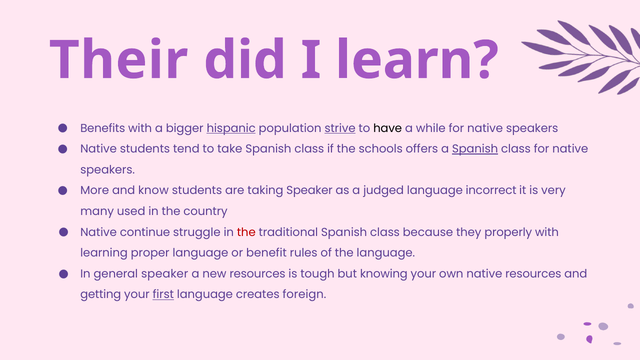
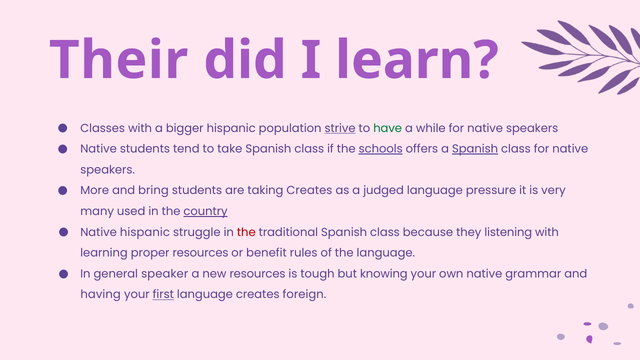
Benefits: Benefits -> Classes
hispanic at (231, 128) underline: present -> none
have colour: black -> green
schools underline: none -> present
know: know -> bring
taking Speaker: Speaker -> Creates
incorrect: incorrect -> pressure
country underline: none -> present
Native continue: continue -> hispanic
properly: properly -> listening
proper language: language -> resources
native resources: resources -> grammar
getting: getting -> having
